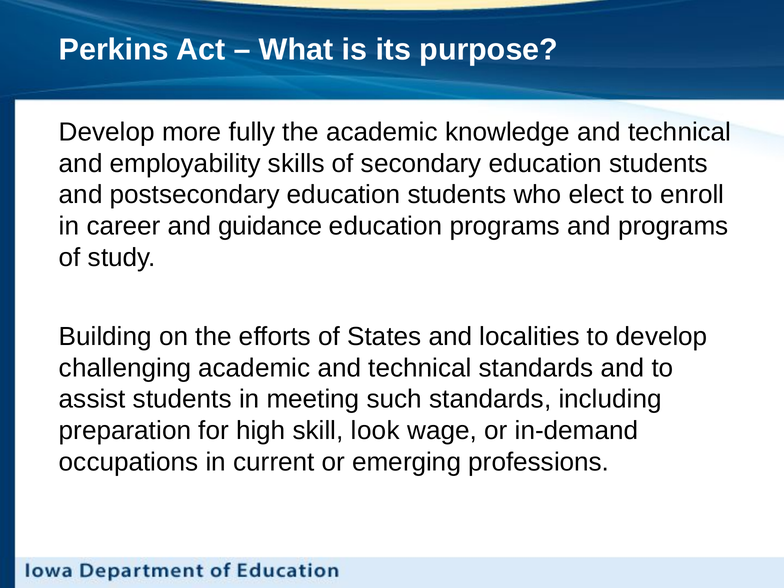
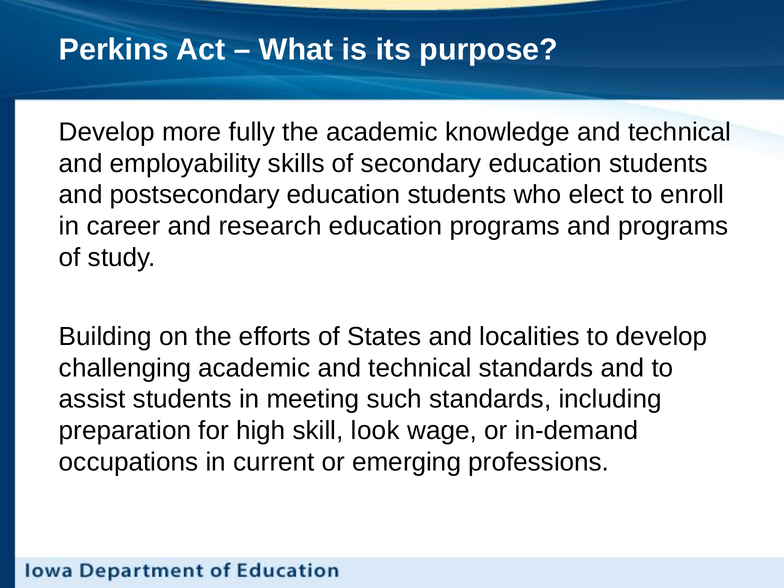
guidance: guidance -> research
